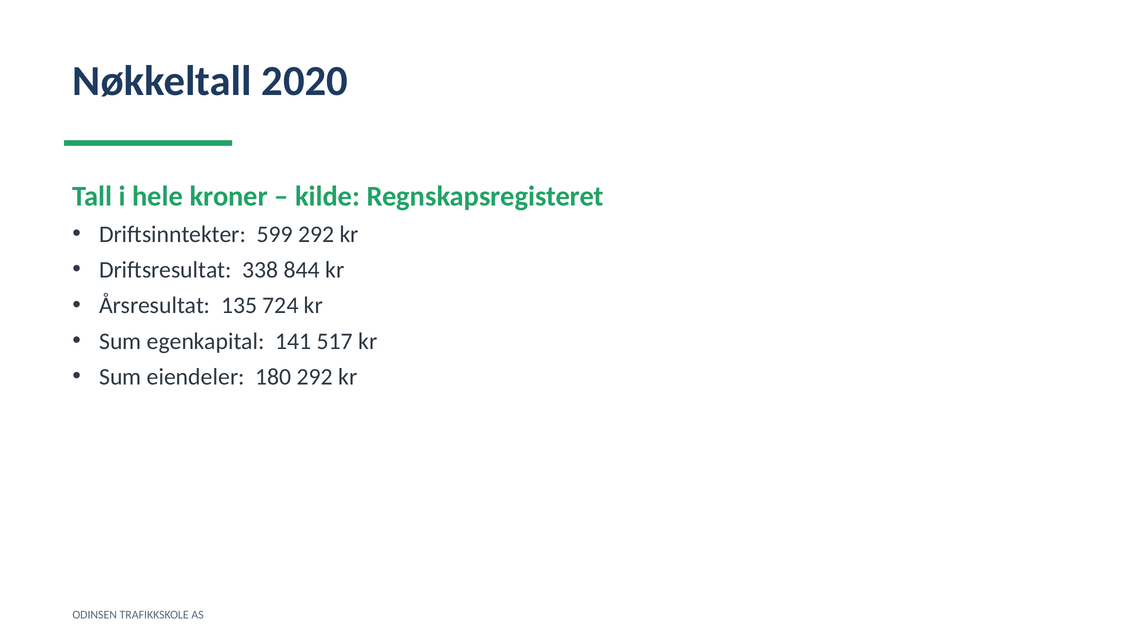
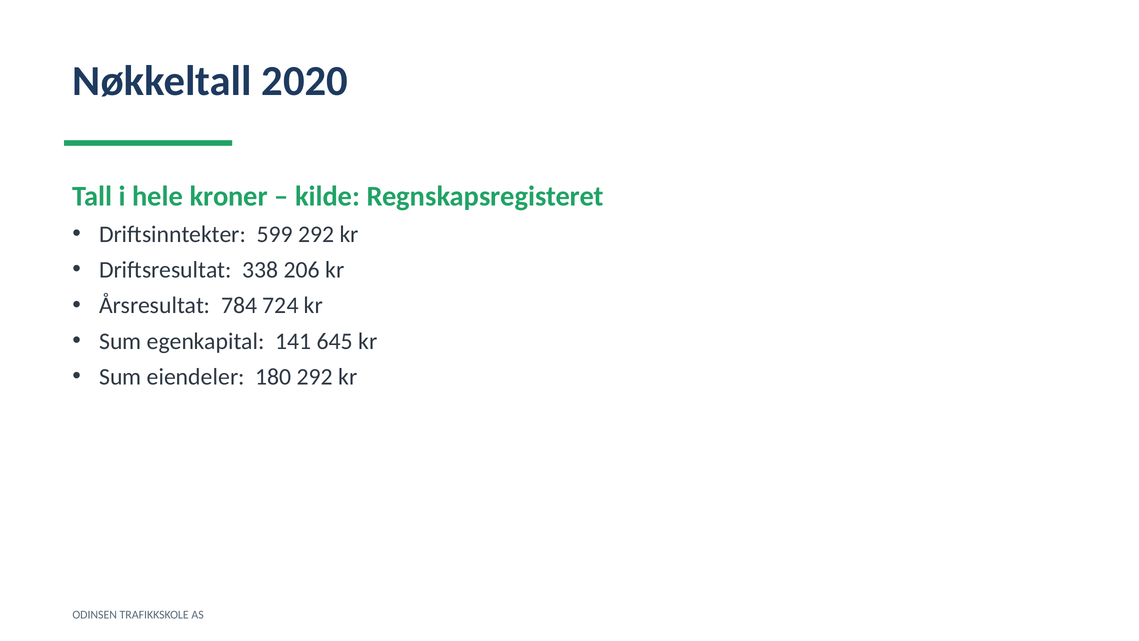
844: 844 -> 206
135: 135 -> 784
517: 517 -> 645
